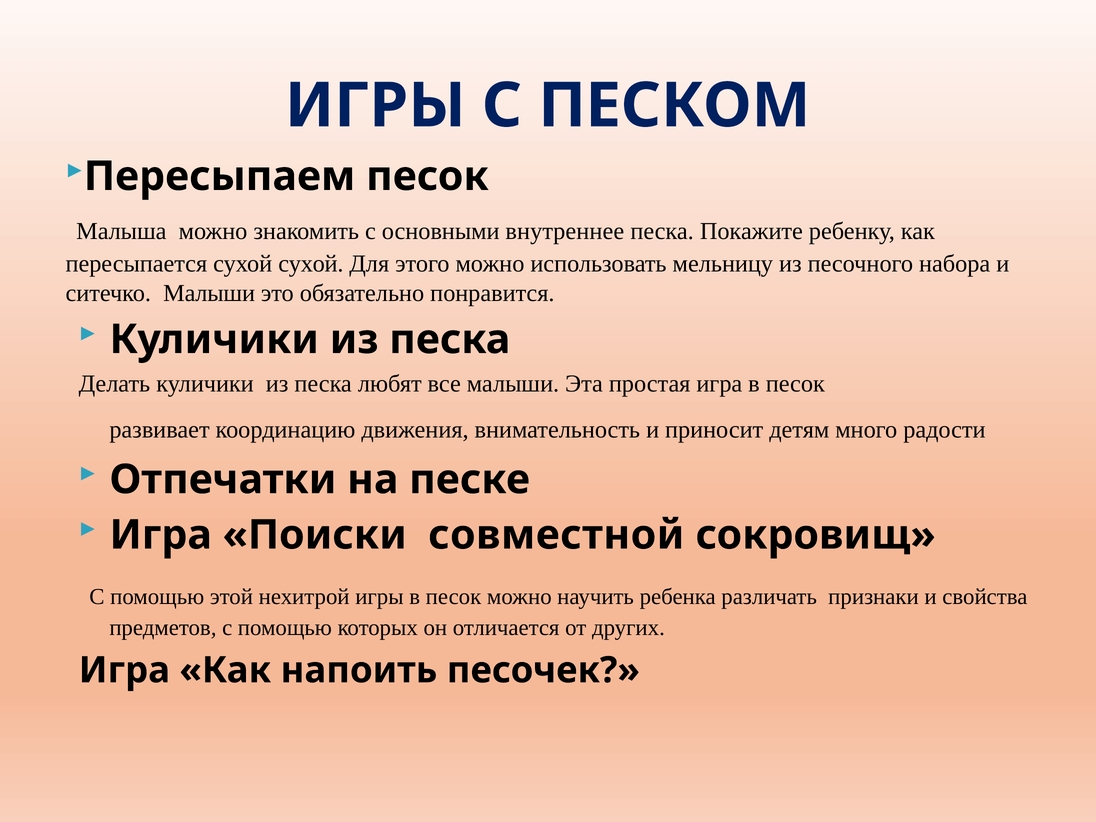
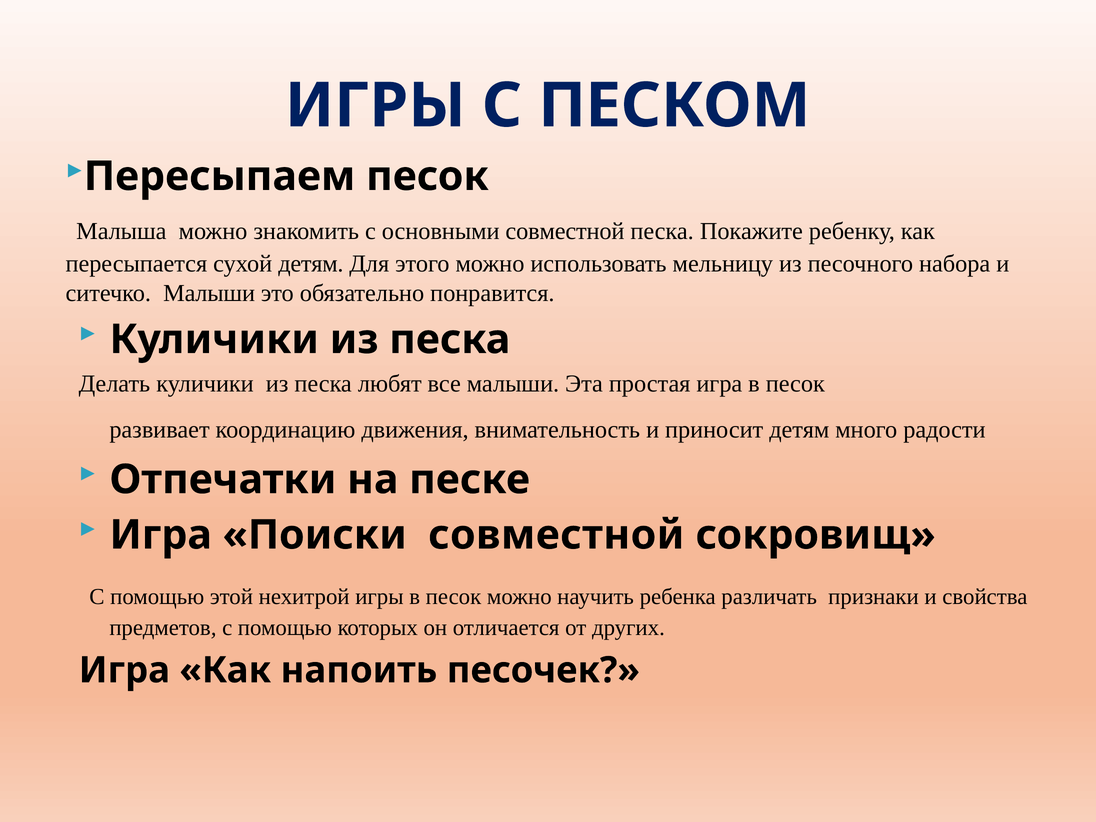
основными внутреннее: внутреннее -> совместной
сухой сухой: сухой -> детям
